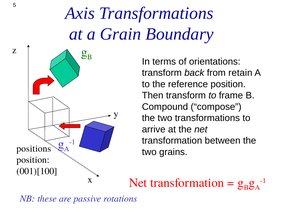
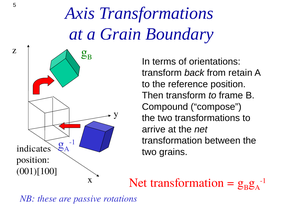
positions: positions -> indicates
